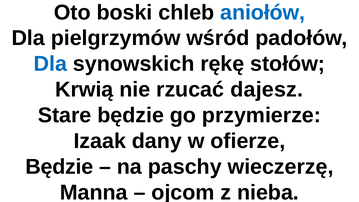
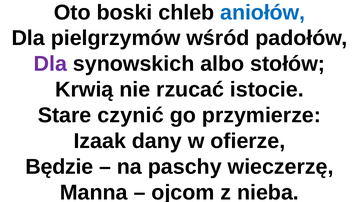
Dla at (50, 64) colour: blue -> purple
rękę: rękę -> albo
dajesz: dajesz -> istocie
Stare będzie: będzie -> czynić
